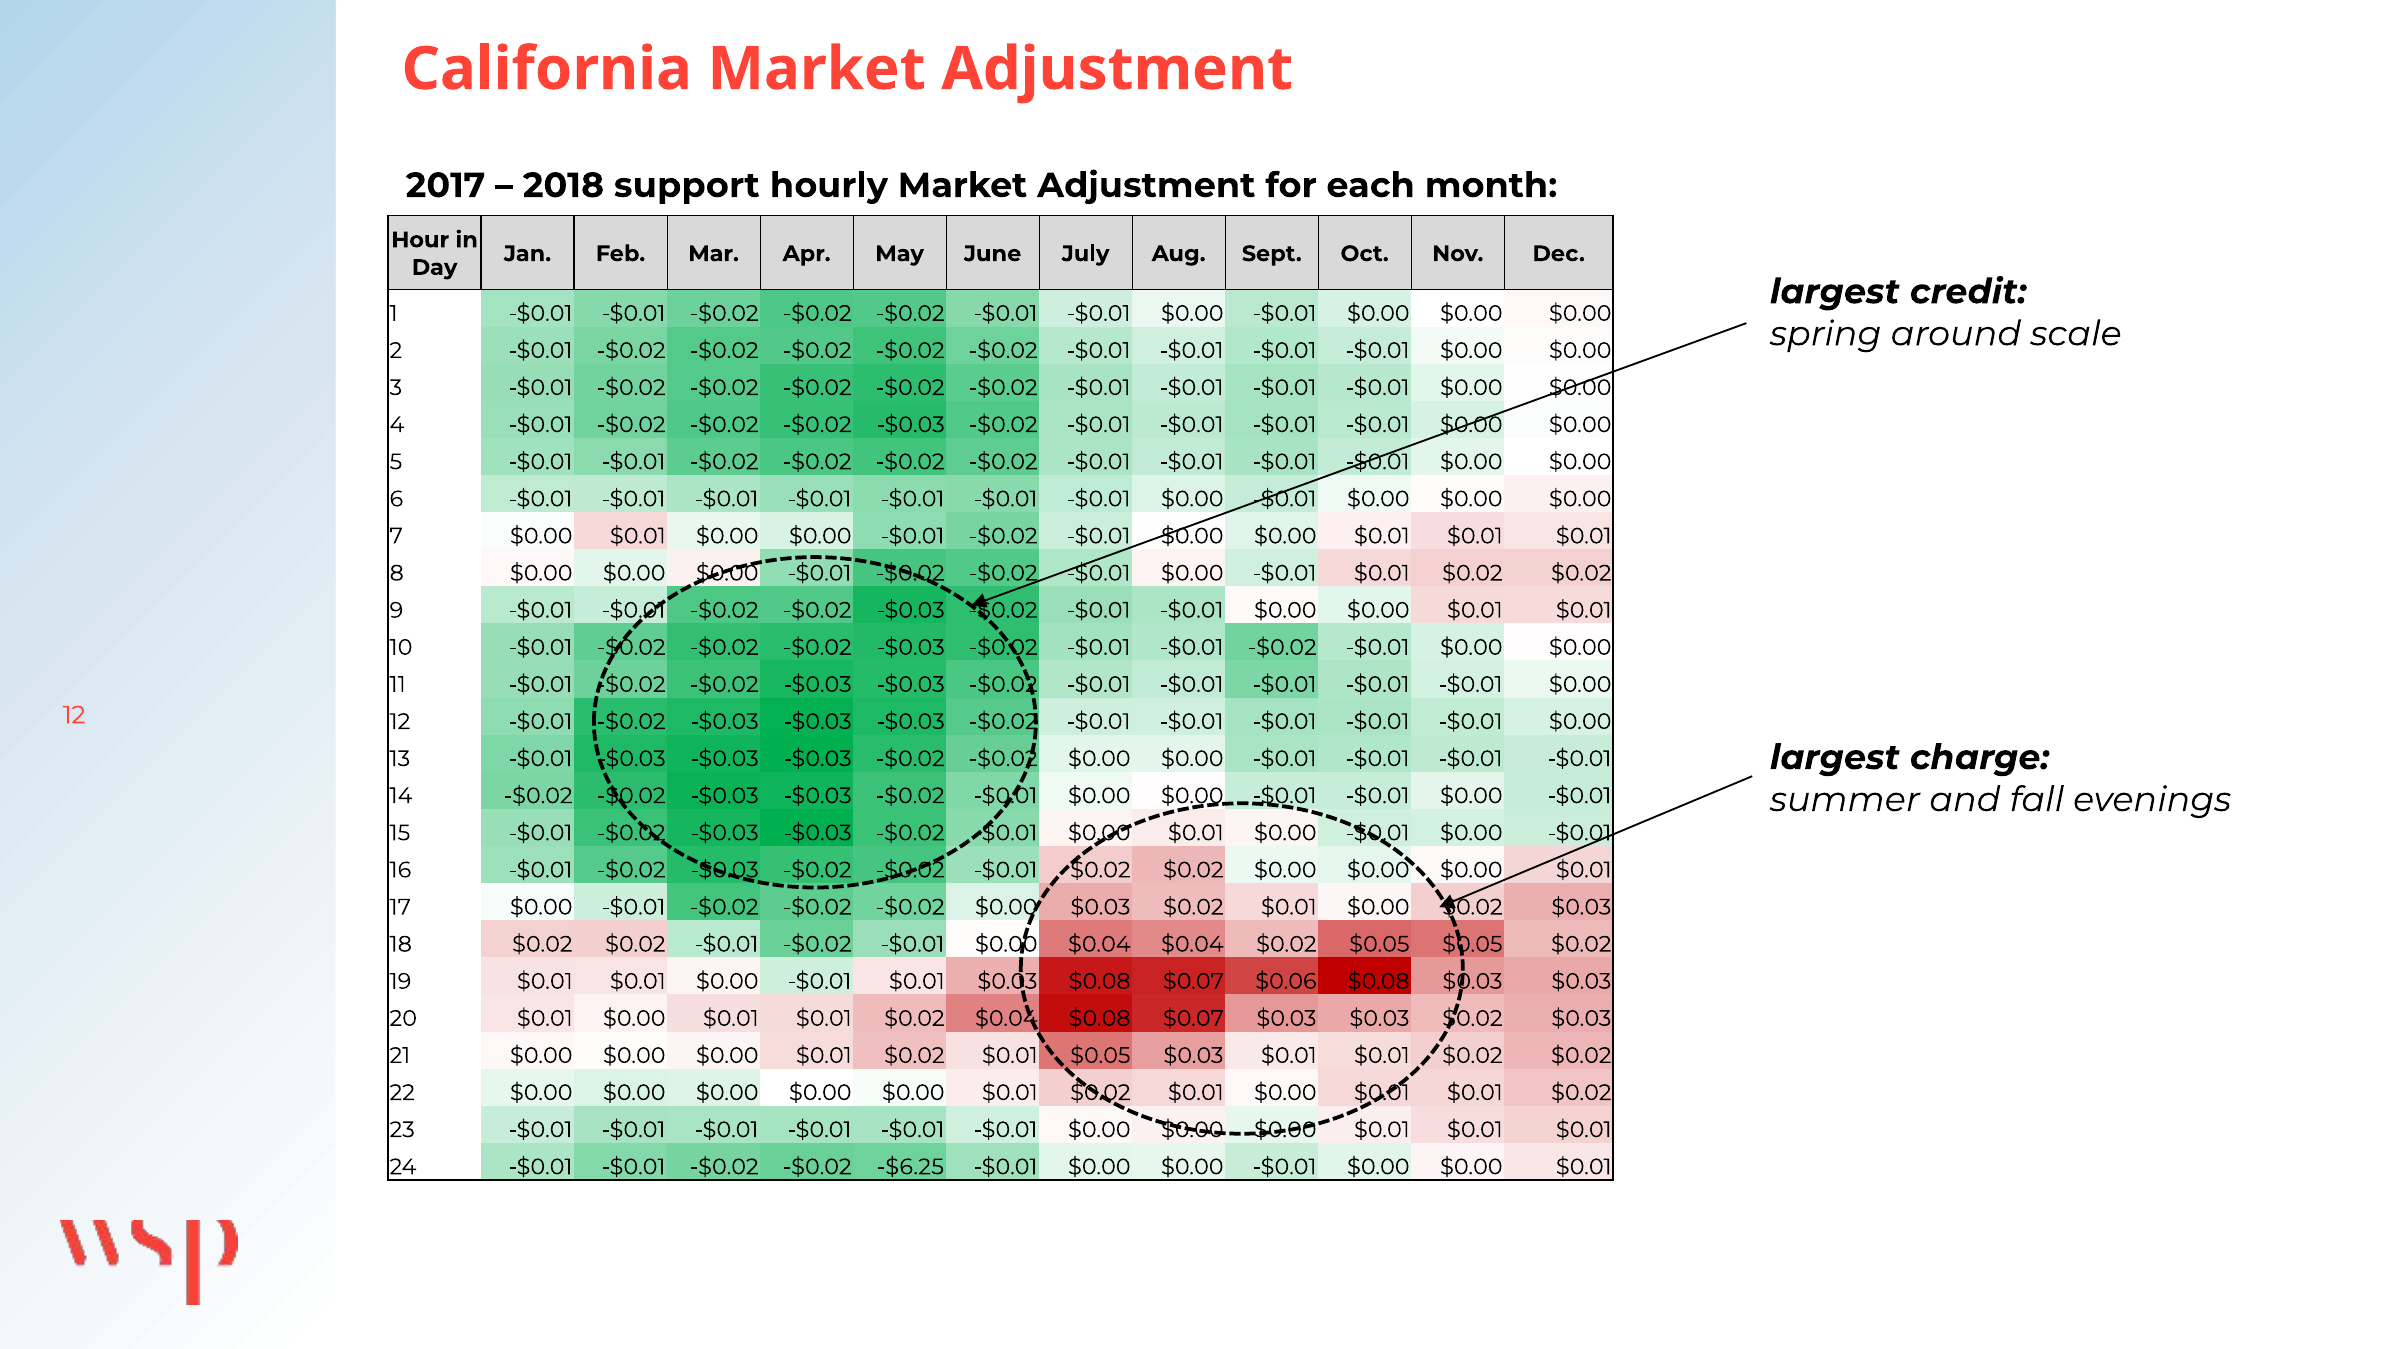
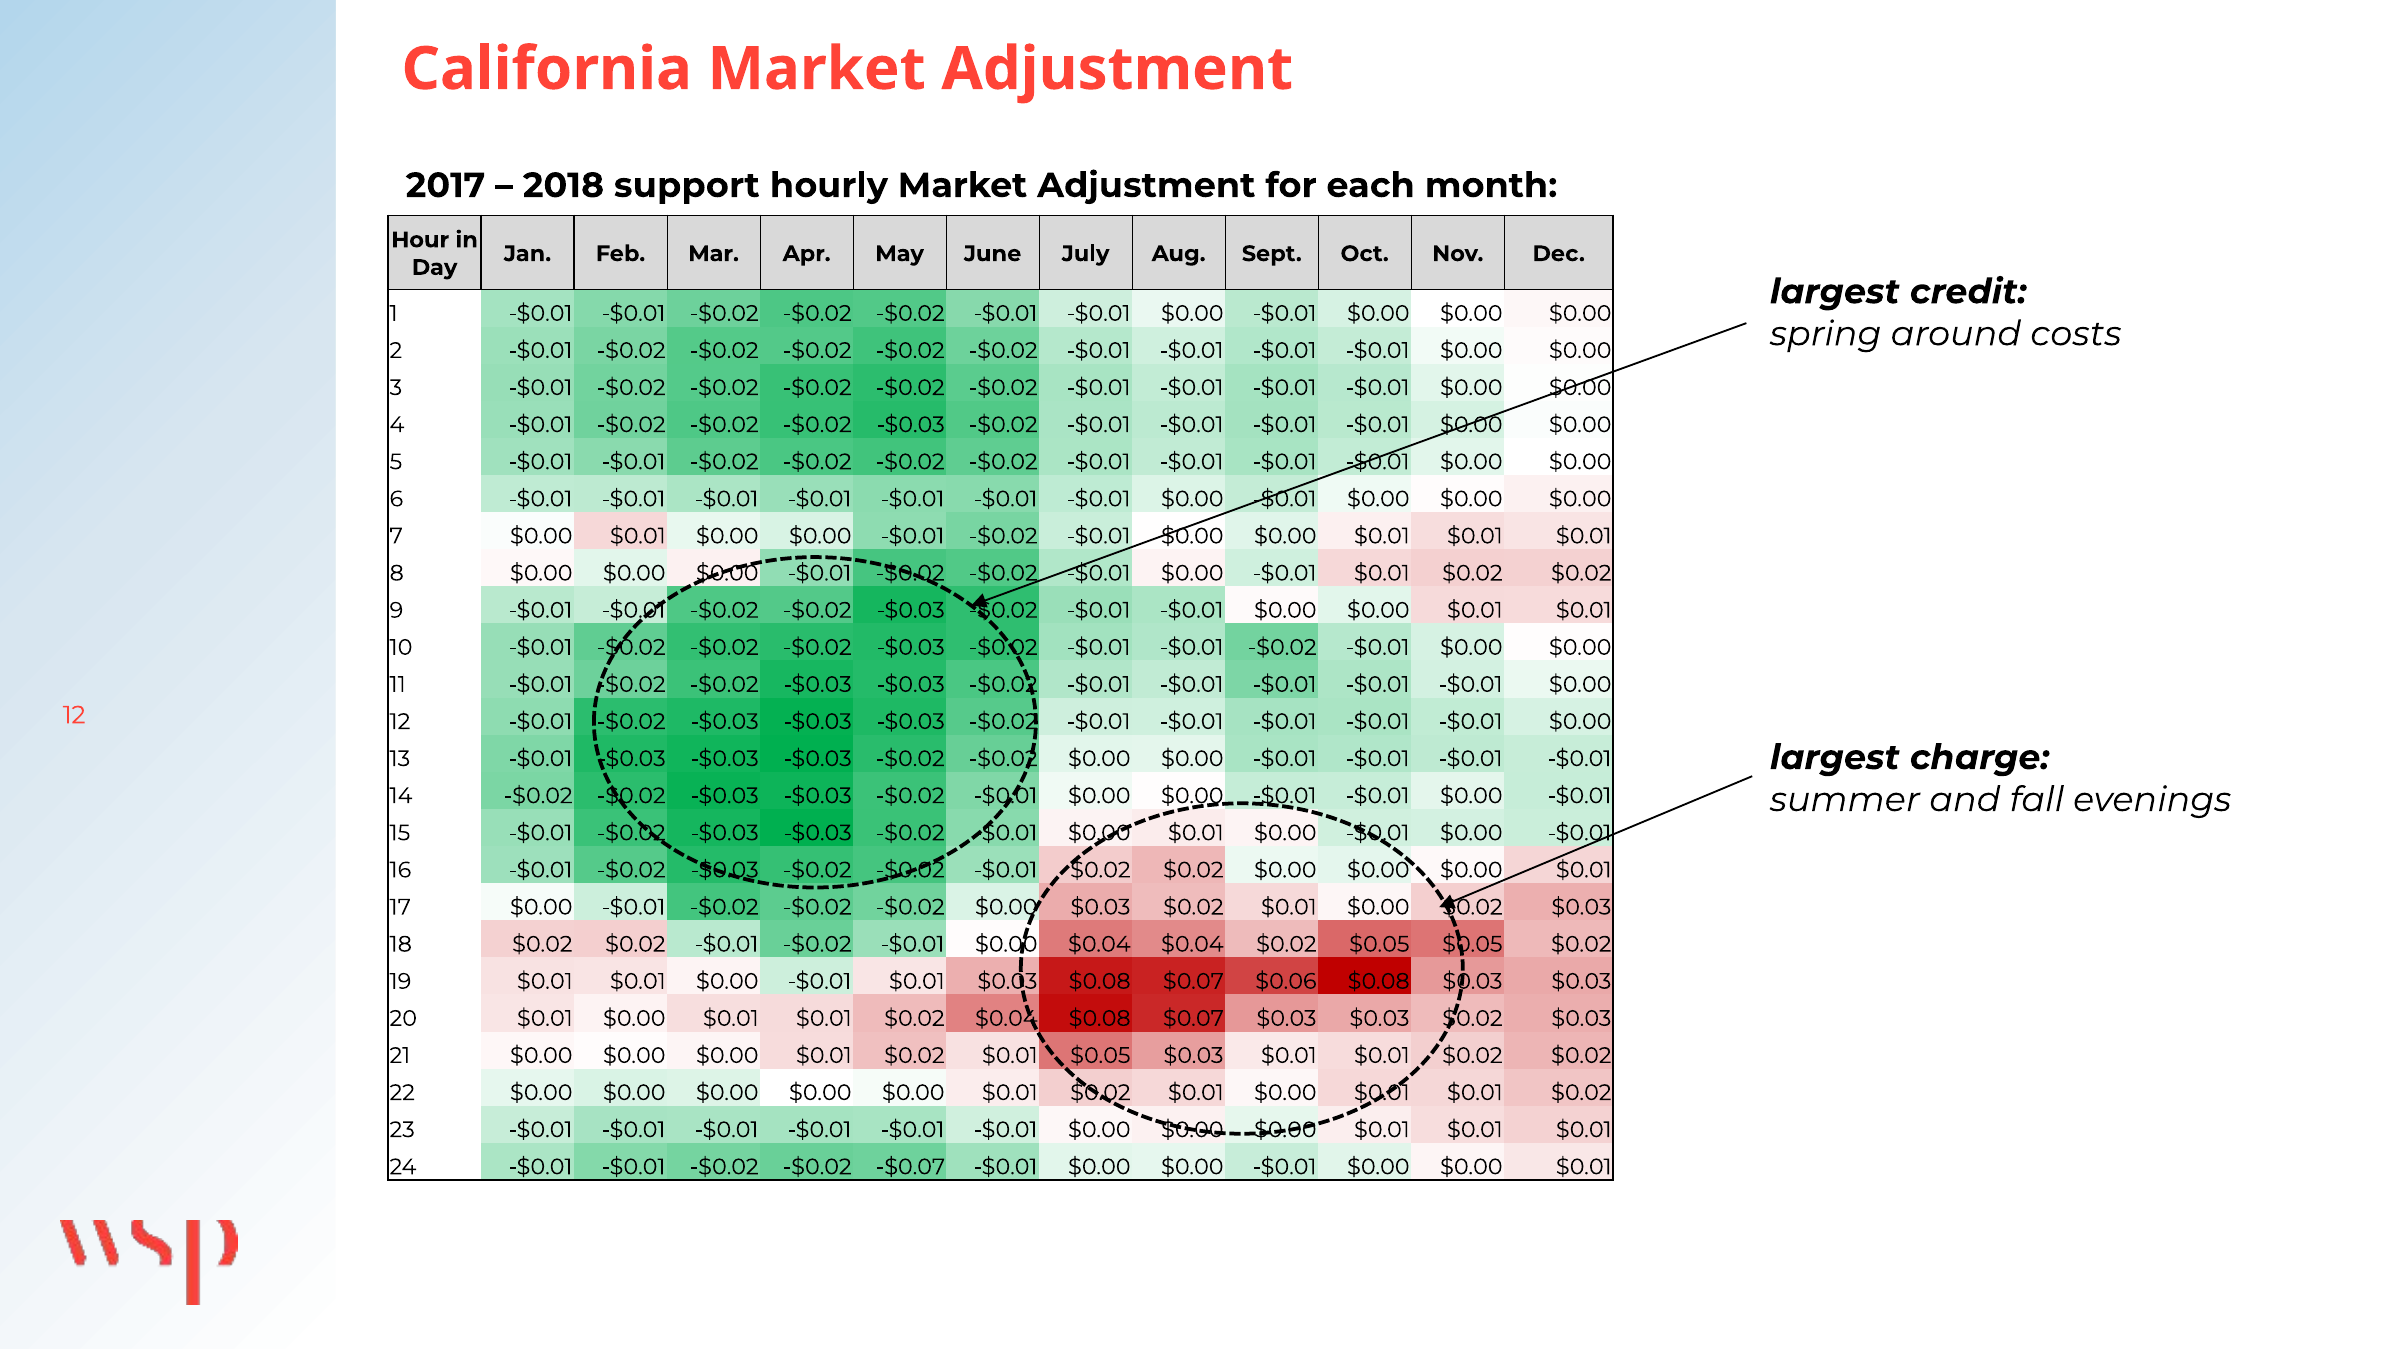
scale: scale -> costs
-$6.25: -$6.25 -> -$0.07
